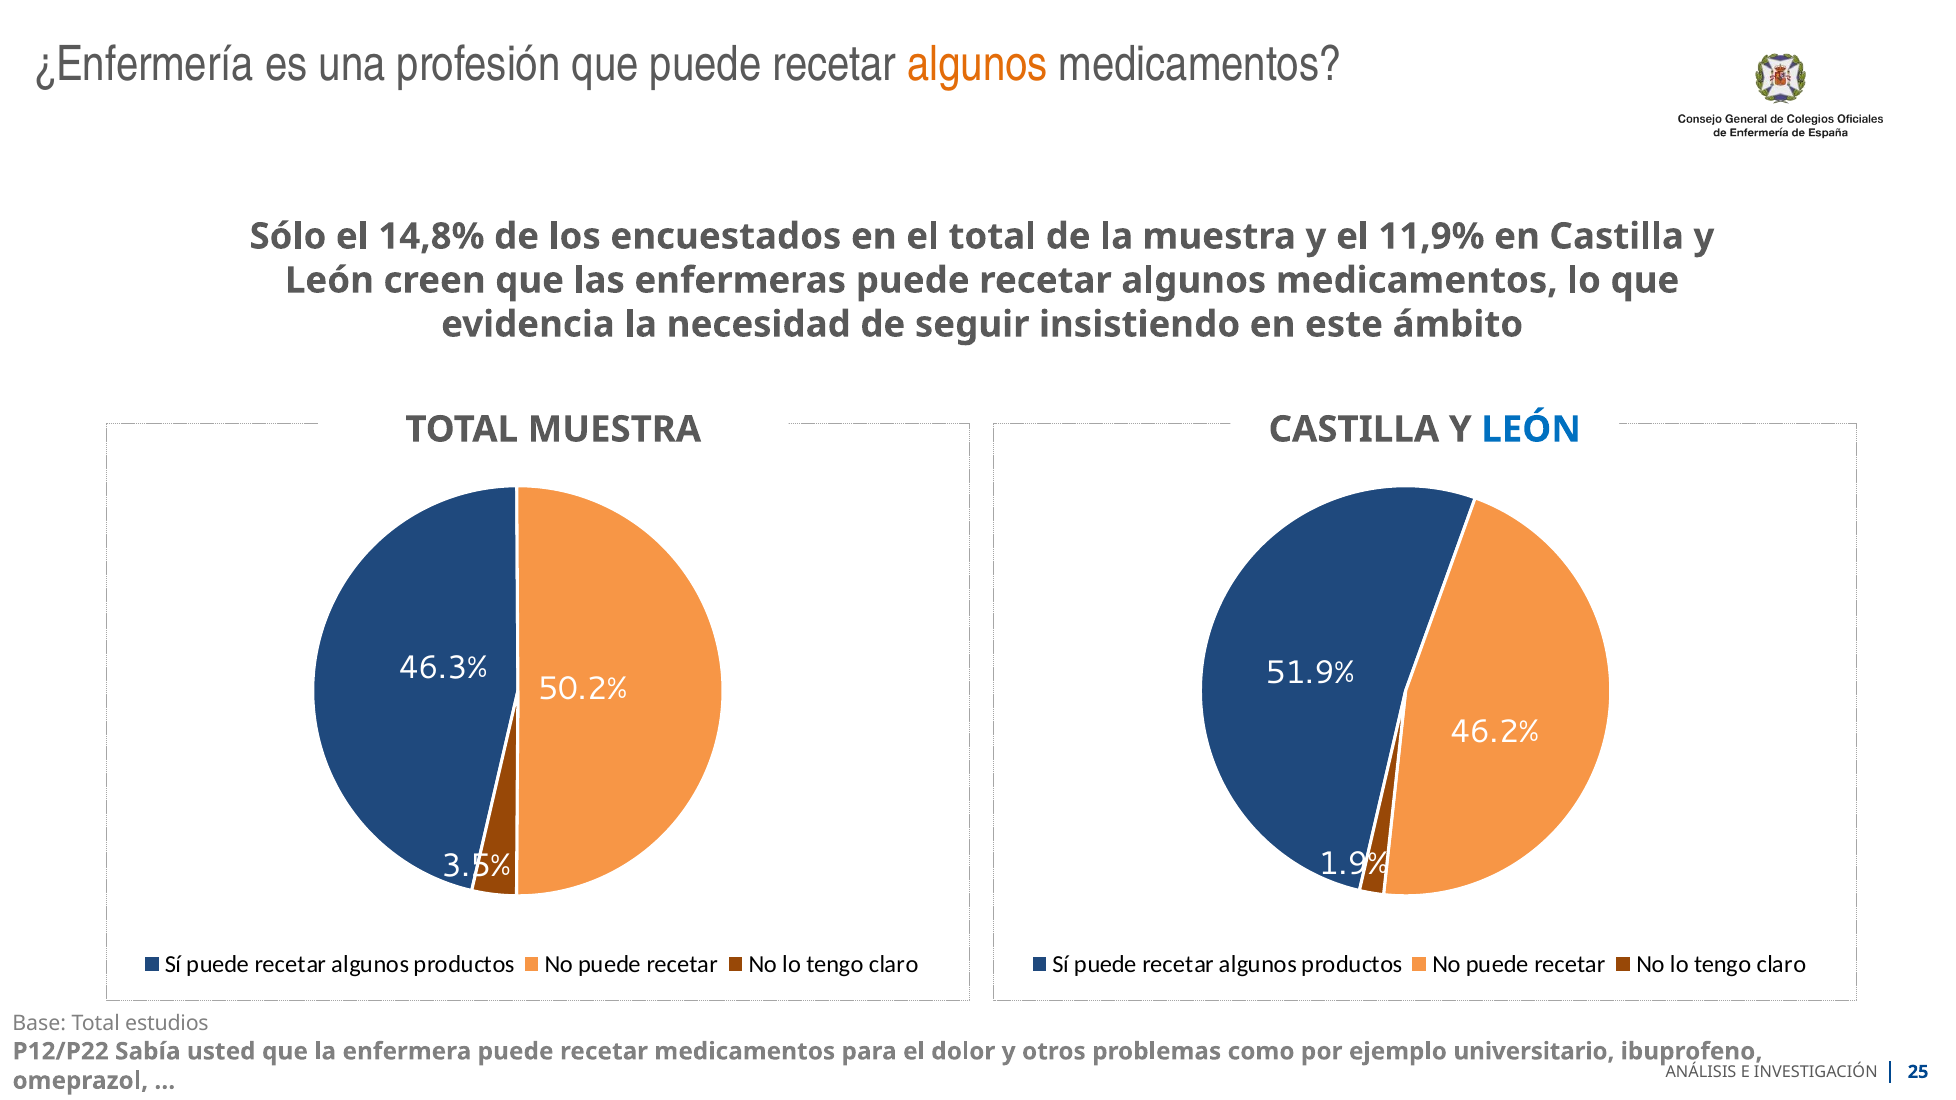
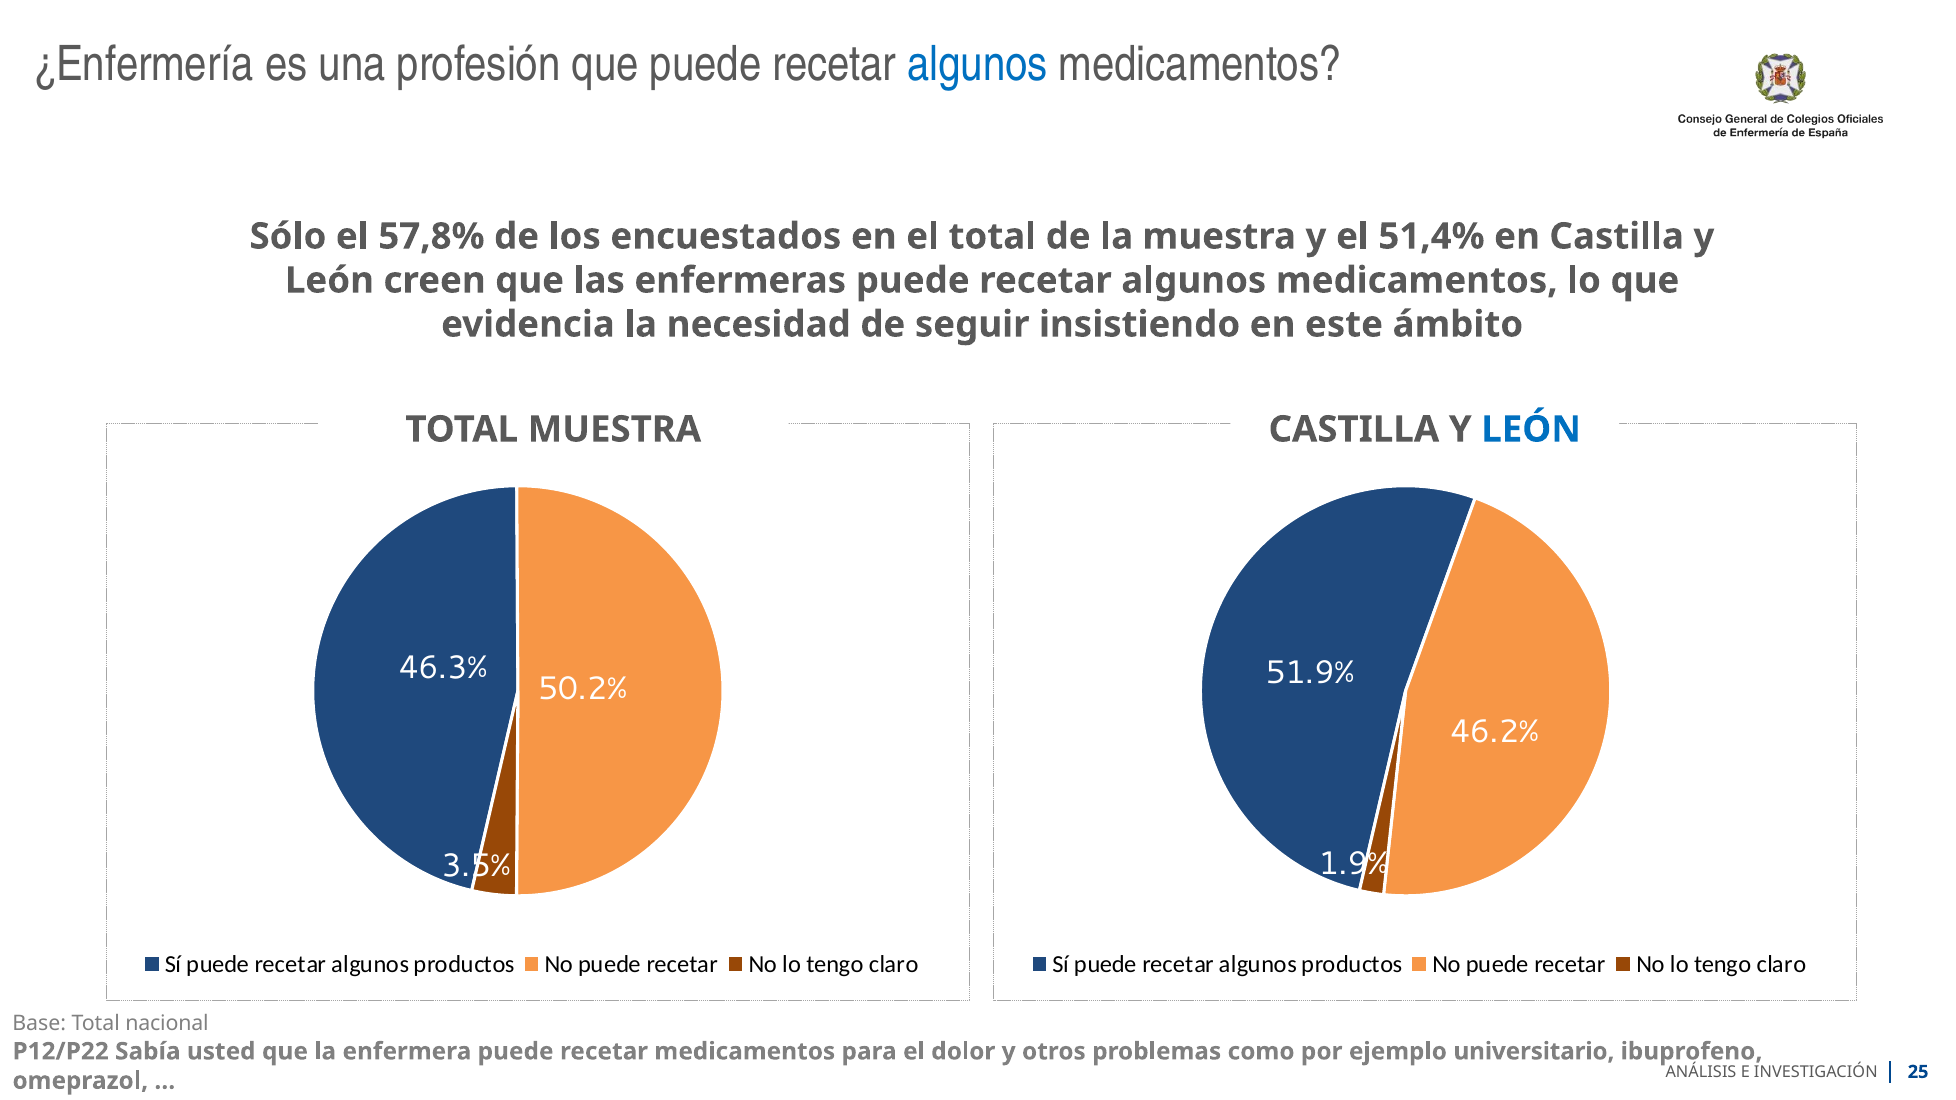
algunos at (978, 65) colour: orange -> blue
14,8%: 14,8% -> 57,8%
11,9%: 11,9% -> 51,4%
estudios: estudios -> nacional
